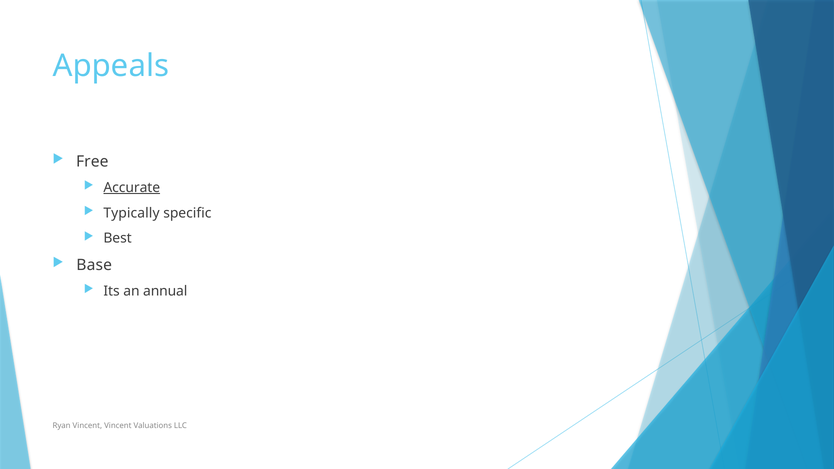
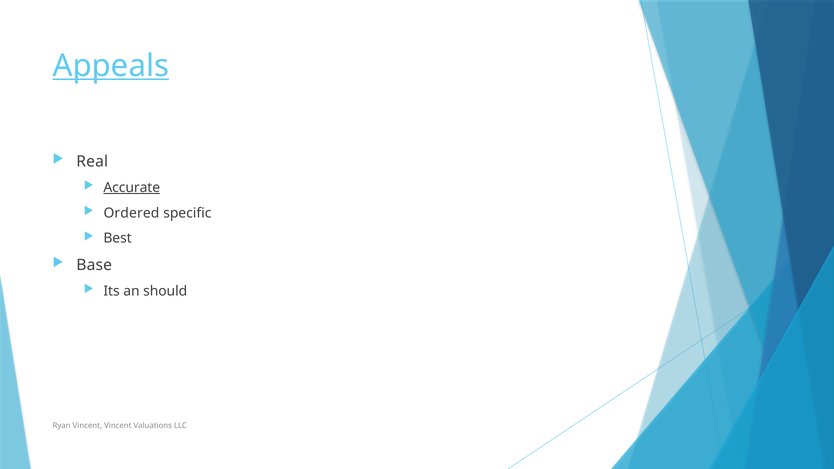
Appeals underline: none -> present
Free: Free -> Real
Typically: Typically -> Ordered
annual: annual -> should
